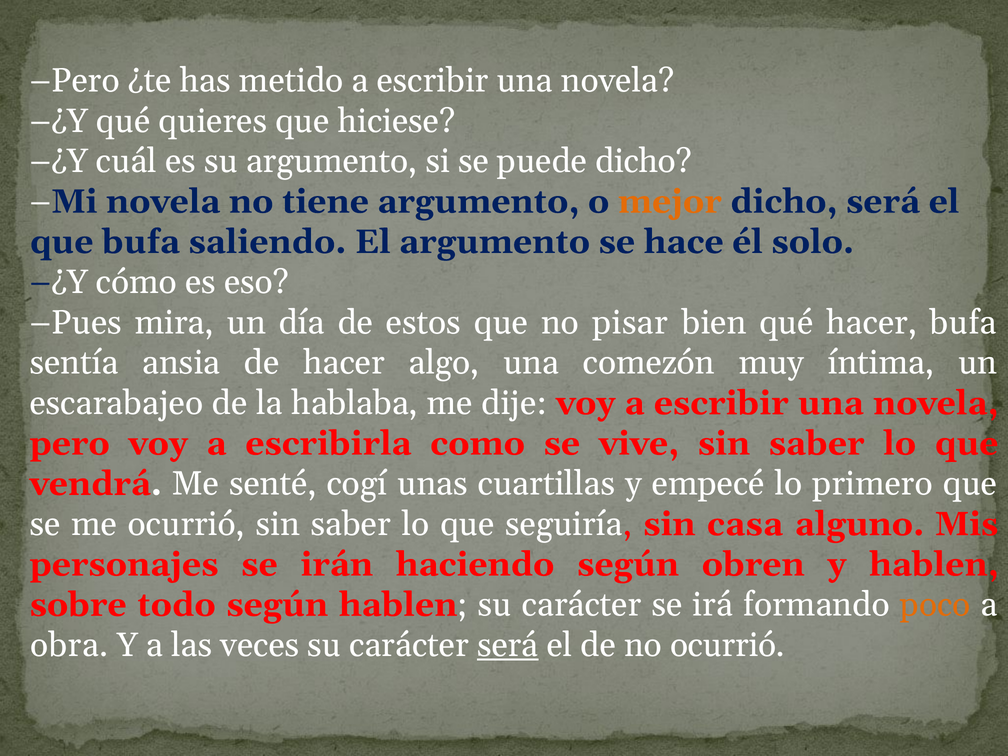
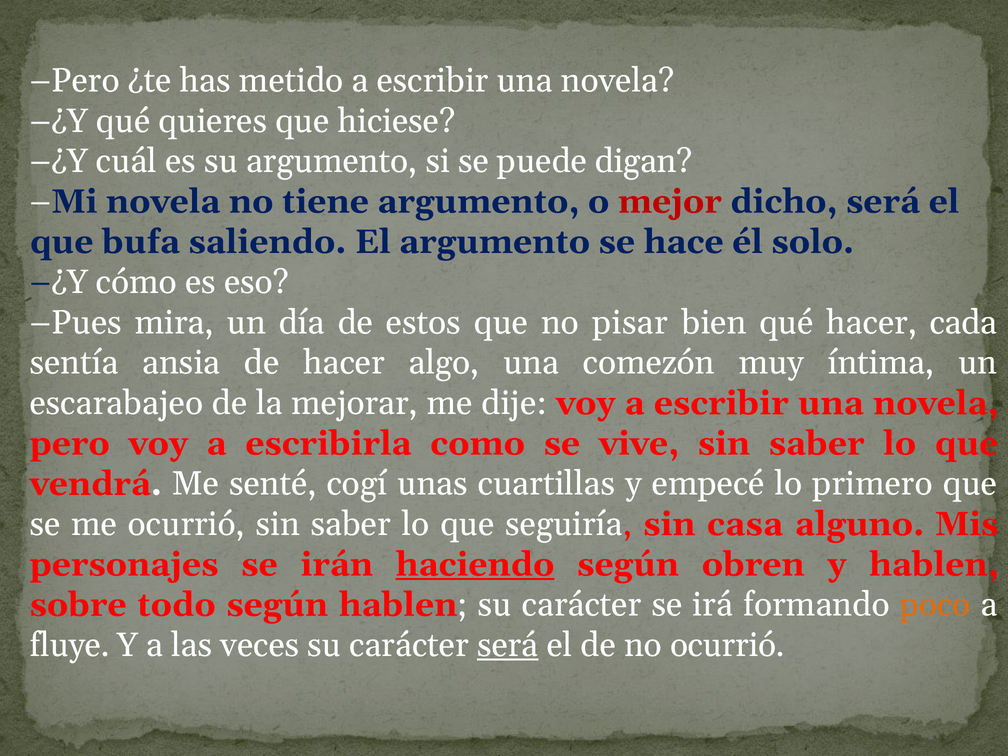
puede dicho: dicho -> digan
mejor colour: orange -> red
hacer bufa: bufa -> cada
hablaba: hablaba -> mejorar
haciendo underline: none -> present
obra: obra -> fluye
